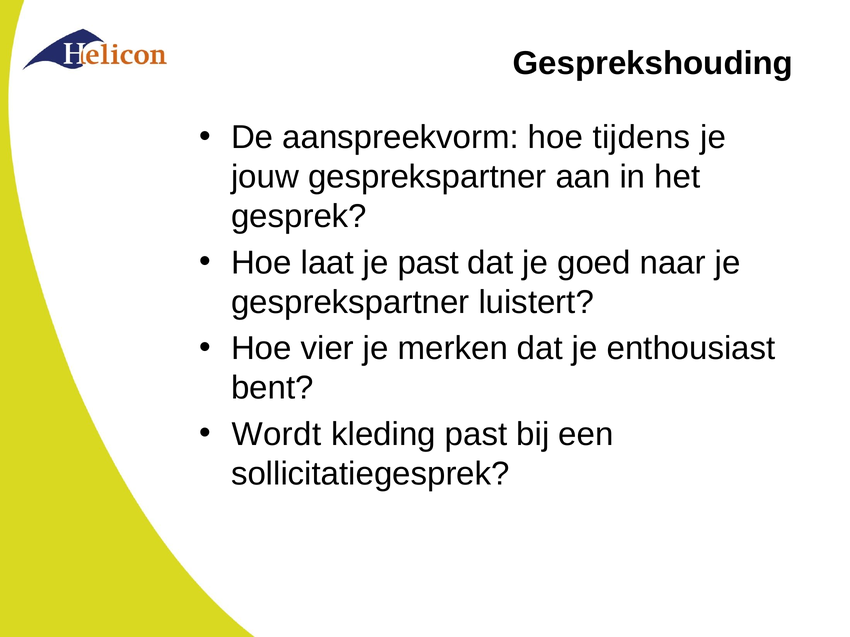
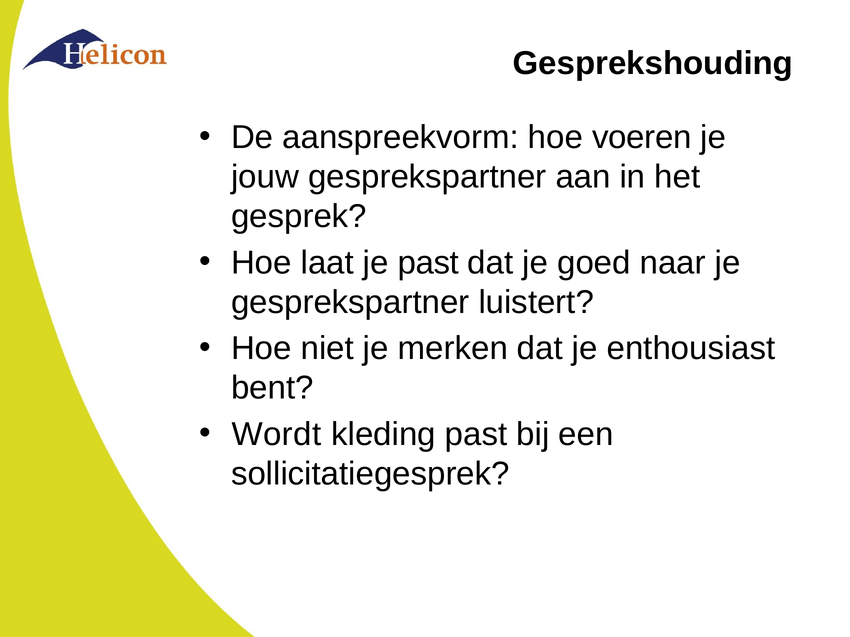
tijdens: tijdens -> voeren
vier: vier -> niet
